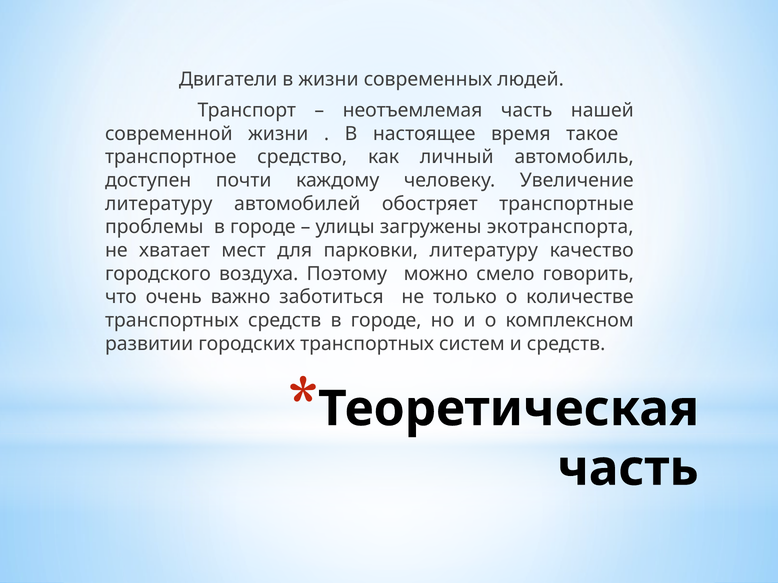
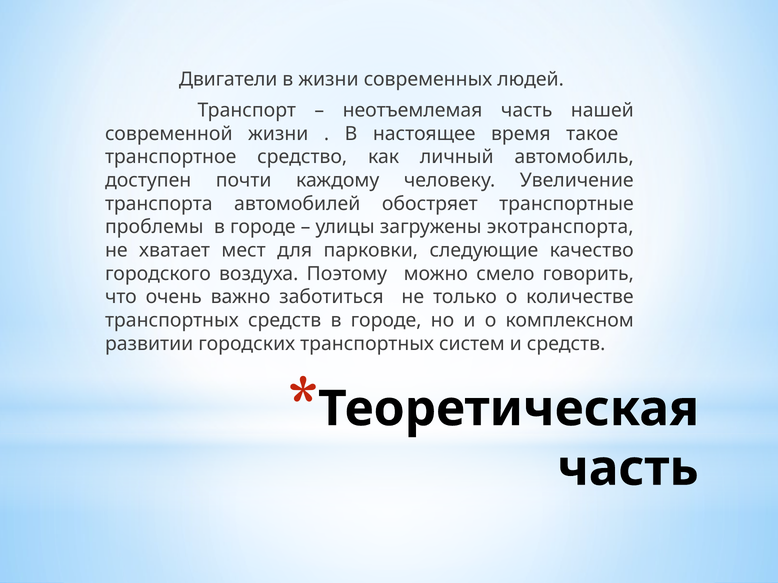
литературу at (159, 204): литературу -> транспорта
парковки литературу: литературу -> следующие
